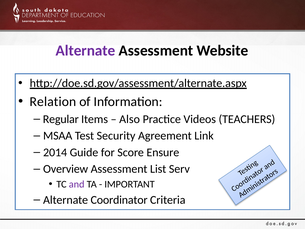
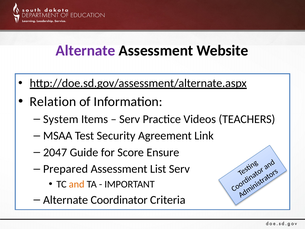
Regular: Regular -> System
Also at (130, 119): Also -> Serv
2014: 2014 -> 2047
Overview: Overview -> Prepared
and colour: purple -> orange
